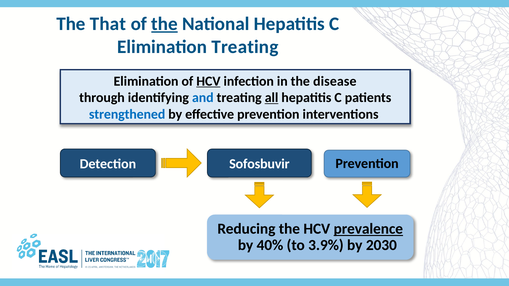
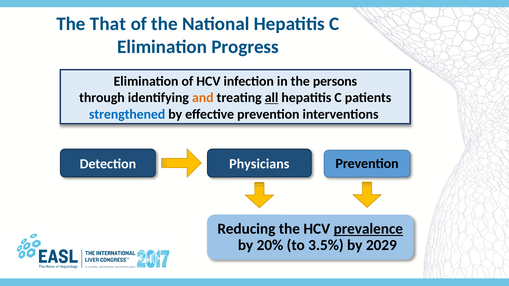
the at (165, 24) underline: present -> none
Elimination Treating: Treating -> Progress
HCV at (208, 81) underline: present -> none
disease: disease -> persons
and colour: blue -> orange
Sofosbuvir: Sofosbuvir -> Physicians
40%: 40% -> 20%
3.9%: 3.9% -> 3.5%
2030: 2030 -> 2029
